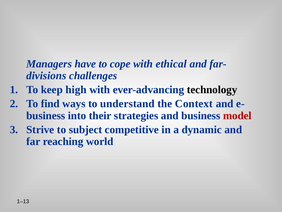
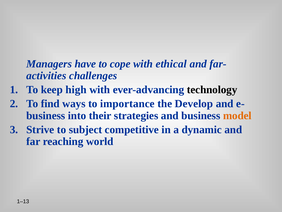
divisions: divisions -> activities
understand: understand -> importance
Context: Context -> Develop
model colour: red -> orange
